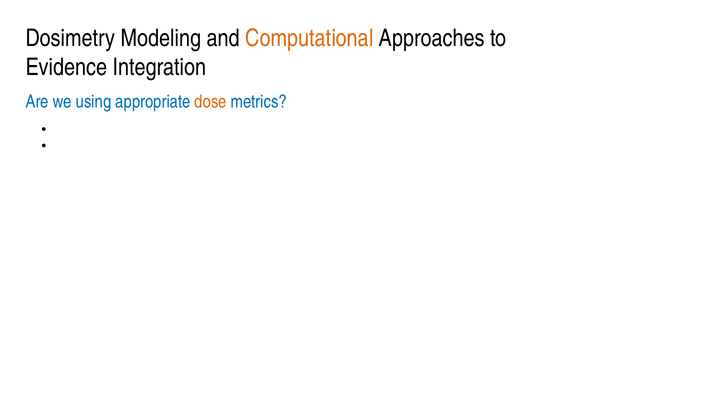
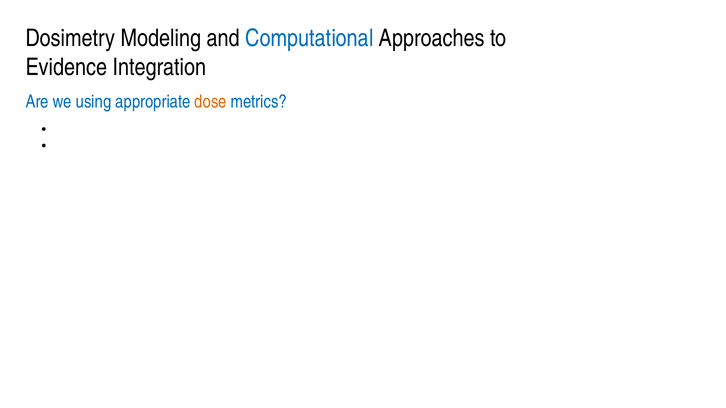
Computational colour: orange -> blue
